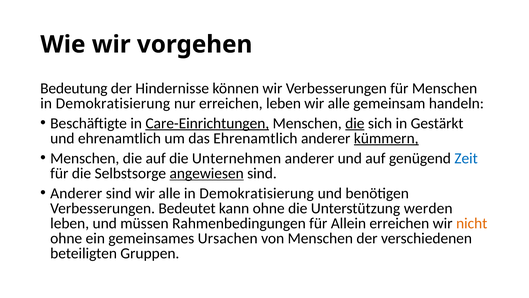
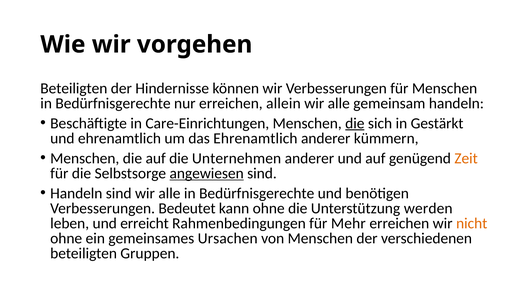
Bedeutung at (74, 88): Bedeutung -> Beteiligten
Demokratisierung at (113, 103): Demokratisierung -> Bedürfnisgerechte
erreichen leben: leben -> allein
Care-Einrichtungen underline: present -> none
kümmern underline: present -> none
Zeit colour: blue -> orange
Anderer at (76, 193): Anderer -> Handeln
alle in Demokratisierung: Demokratisierung -> Bedürfnisgerechte
müssen: müssen -> erreicht
Allein: Allein -> Mehr
